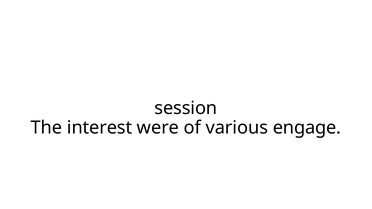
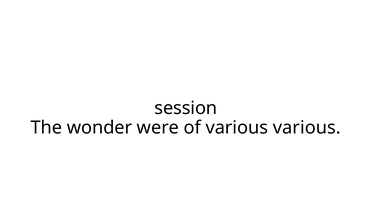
interest: interest -> wonder
various engage: engage -> various
